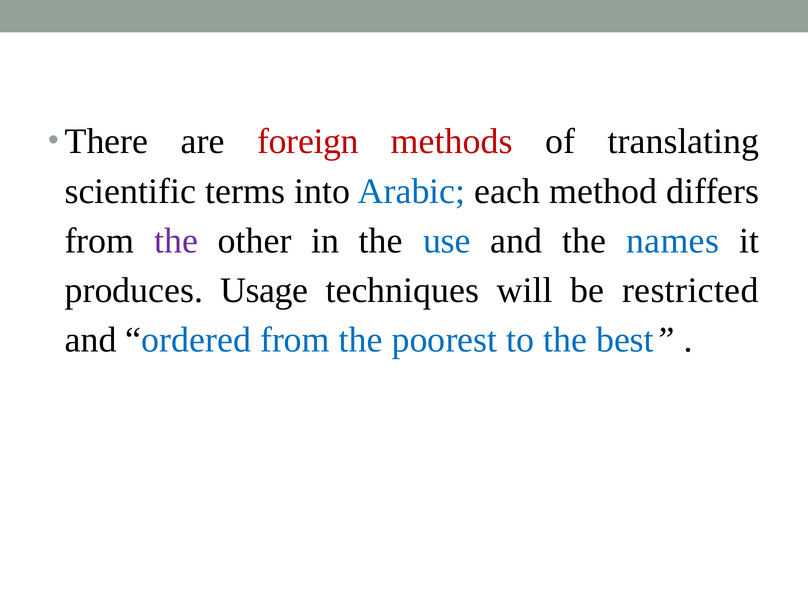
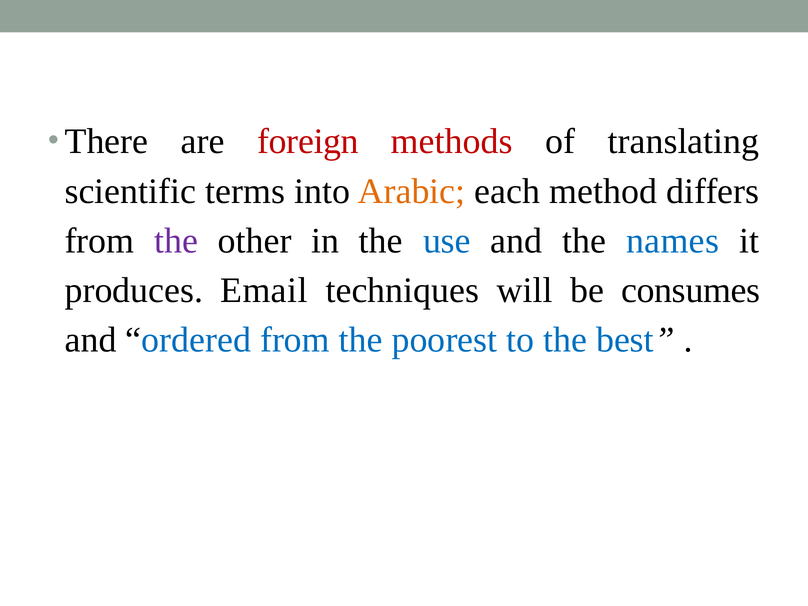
Arabic colour: blue -> orange
Usage: Usage -> Email
restricted: restricted -> consumes
